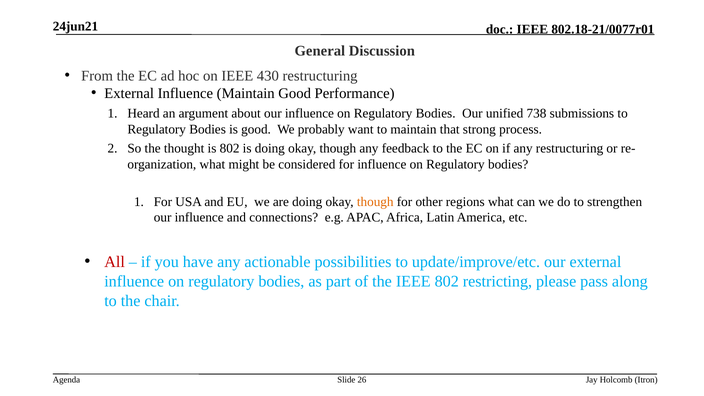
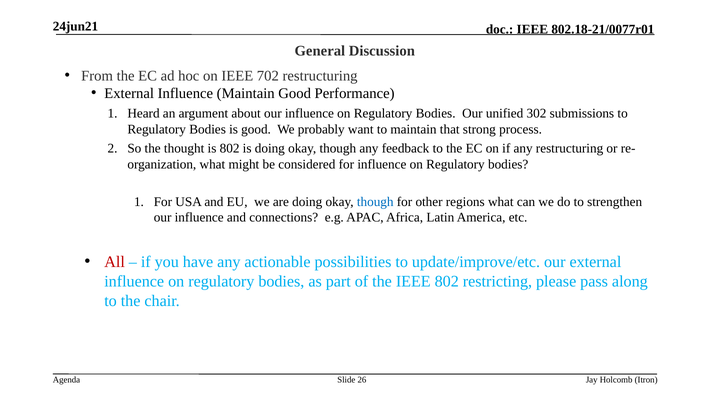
430: 430 -> 702
738: 738 -> 302
though at (375, 202) colour: orange -> blue
